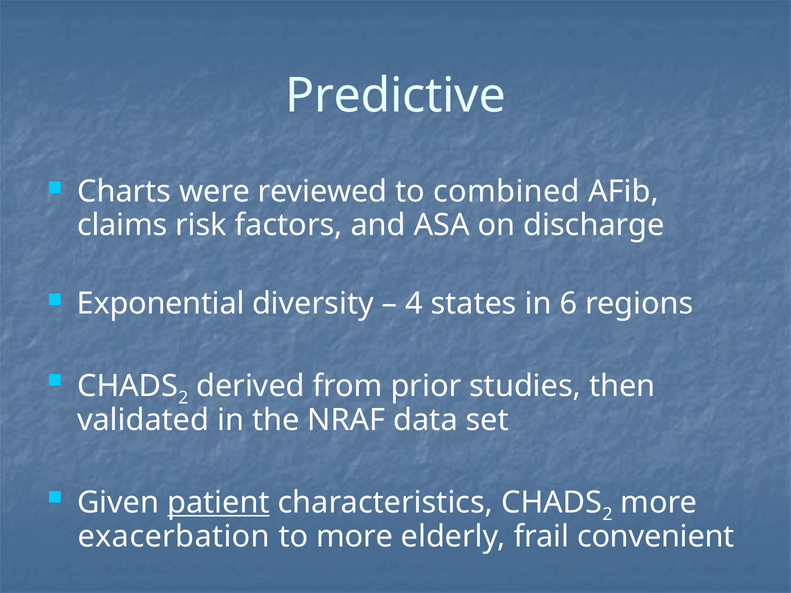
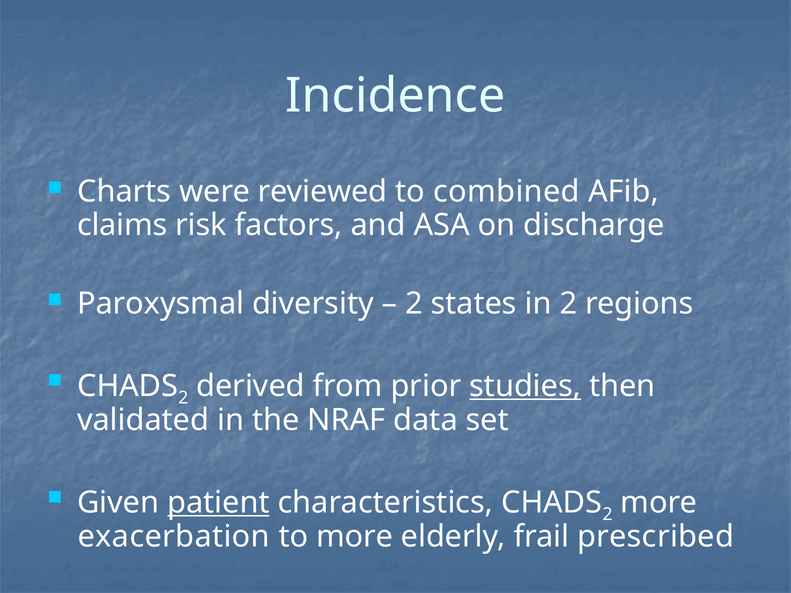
Predictive: Predictive -> Incidence
Exponential: Exponential -> Paroxysmal
4 at (414, 304): 4 -> 2
in 6: 6 -> 2
studies underline: none -> present
convenient: convenient -> prescribed
